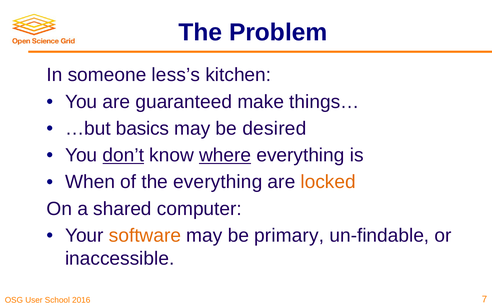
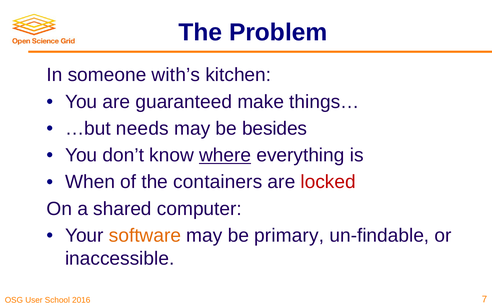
less’s: less’s -> with’s
basics: basics -> needs
desired: desired -> besides
don’t underline: present -> none
the everything: everything -> containers
locked colour: orange -> red
